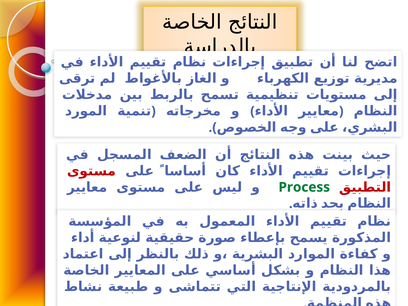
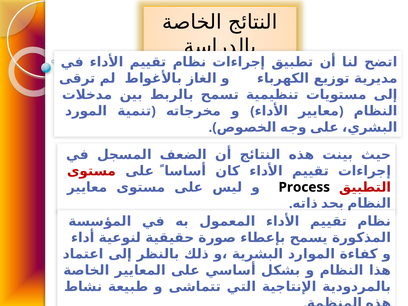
Process colour: green -> black
